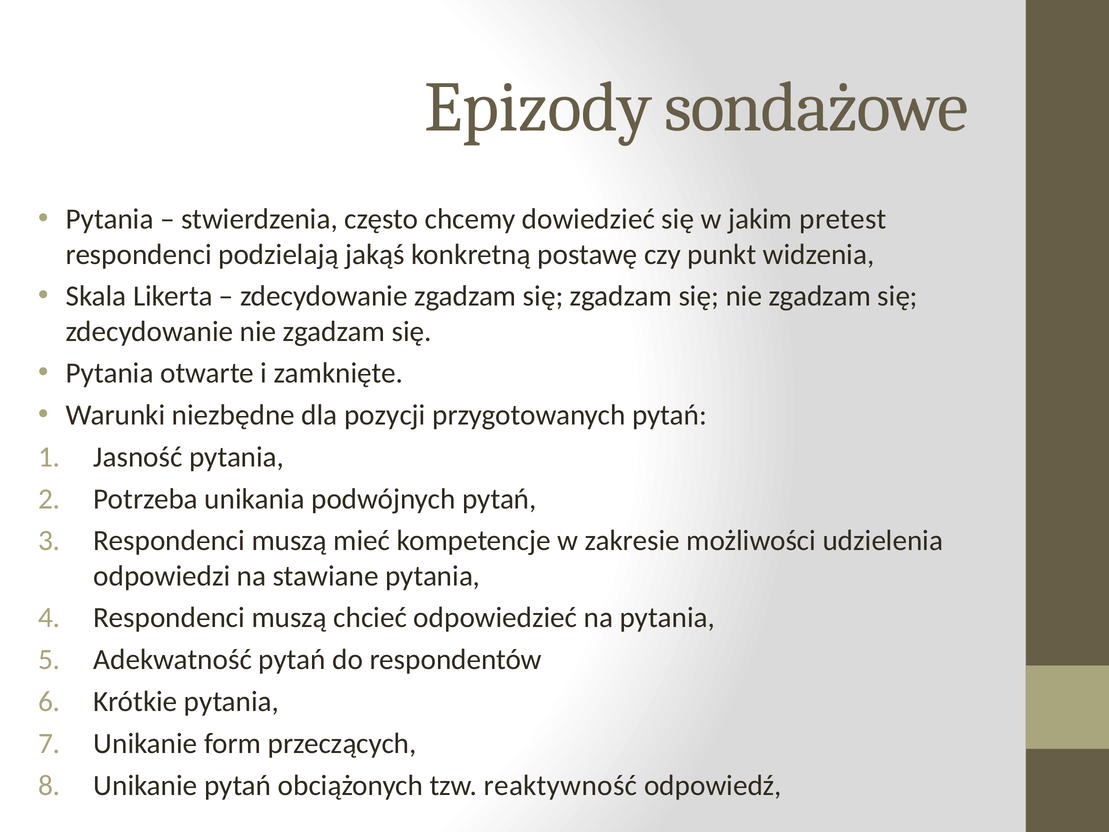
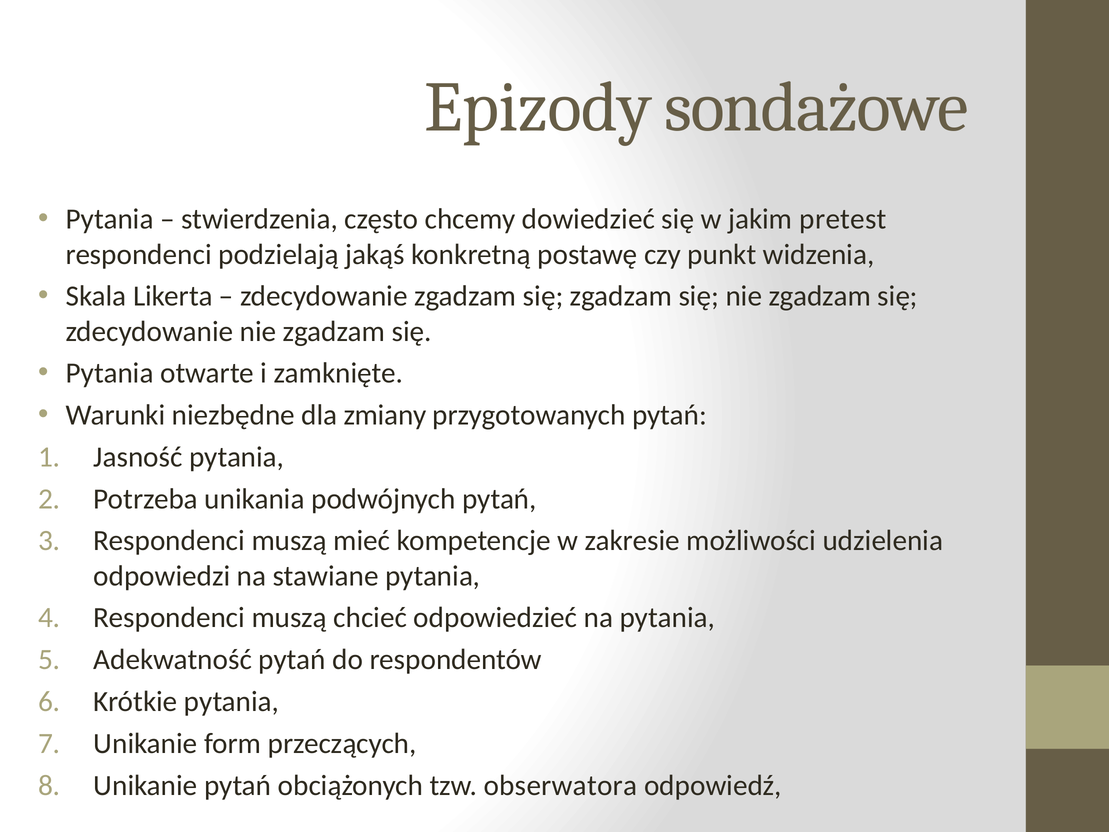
pozycji: pozycji -> zmiany
reaktywność: reaktywność -> obserwatora
